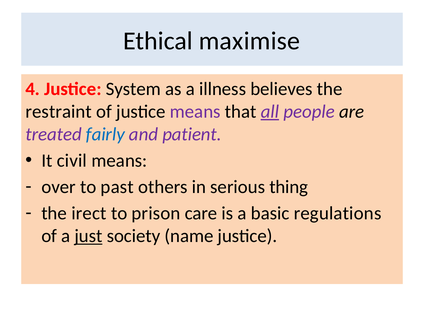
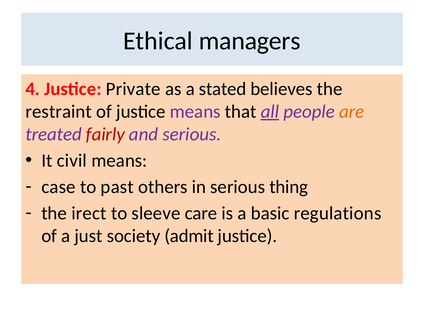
maximise: maximise -> managers
System: System -> Private
illness: illness -> stated
are colour: black -> orange
fairly colour: blue -> red
and patient: patient -> serious
over: over -> case
prison: prison -> sleeve
just underline: present -> none
name: name -> admit
